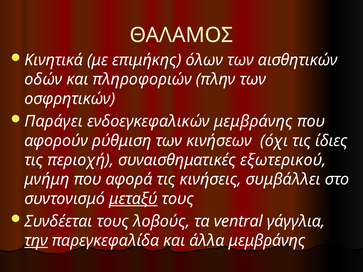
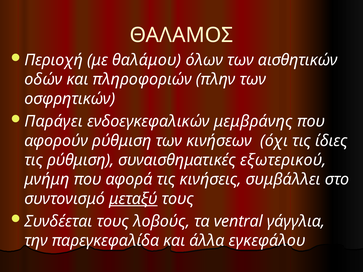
Κινητικά: Κινητικά -> Περιοχή
επιμήκης: επιμήκης -> θαλάμου
τις περιοχή: περιοχή -> ρύθμιση
την underline: present -> none
άλλα μεμβράνης: μεμβράνης -> εγκεφάλου
